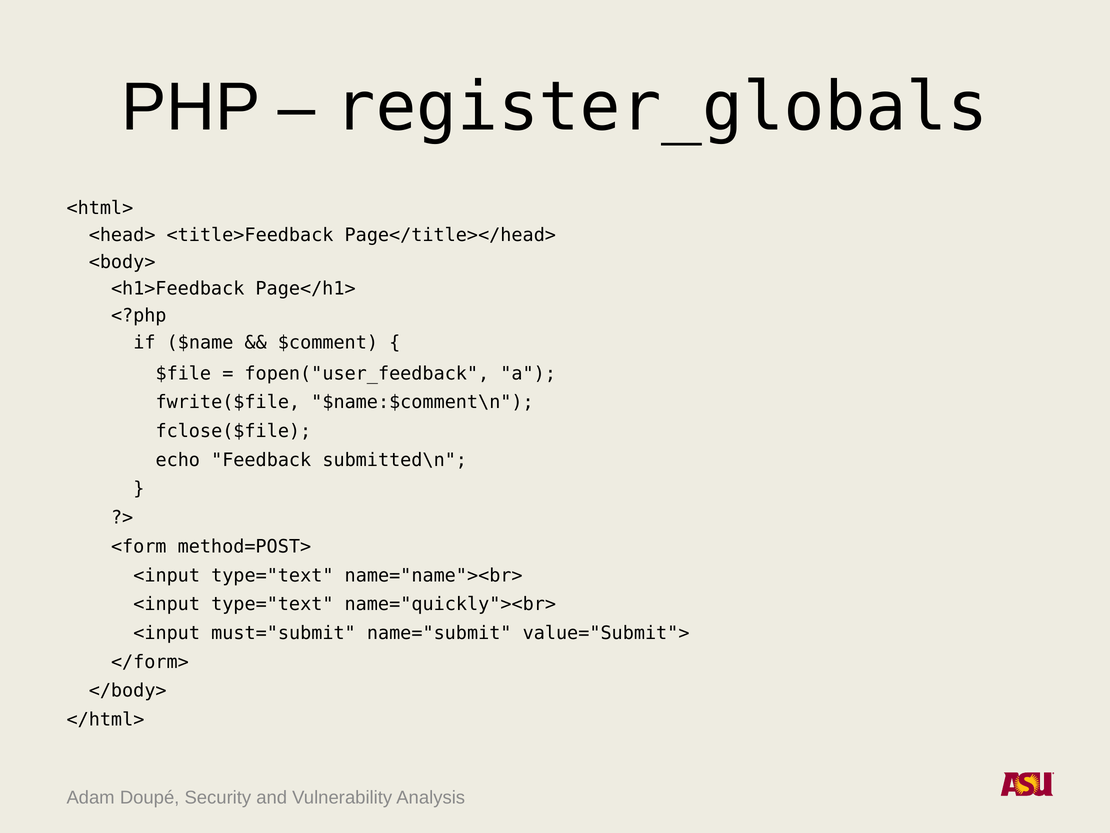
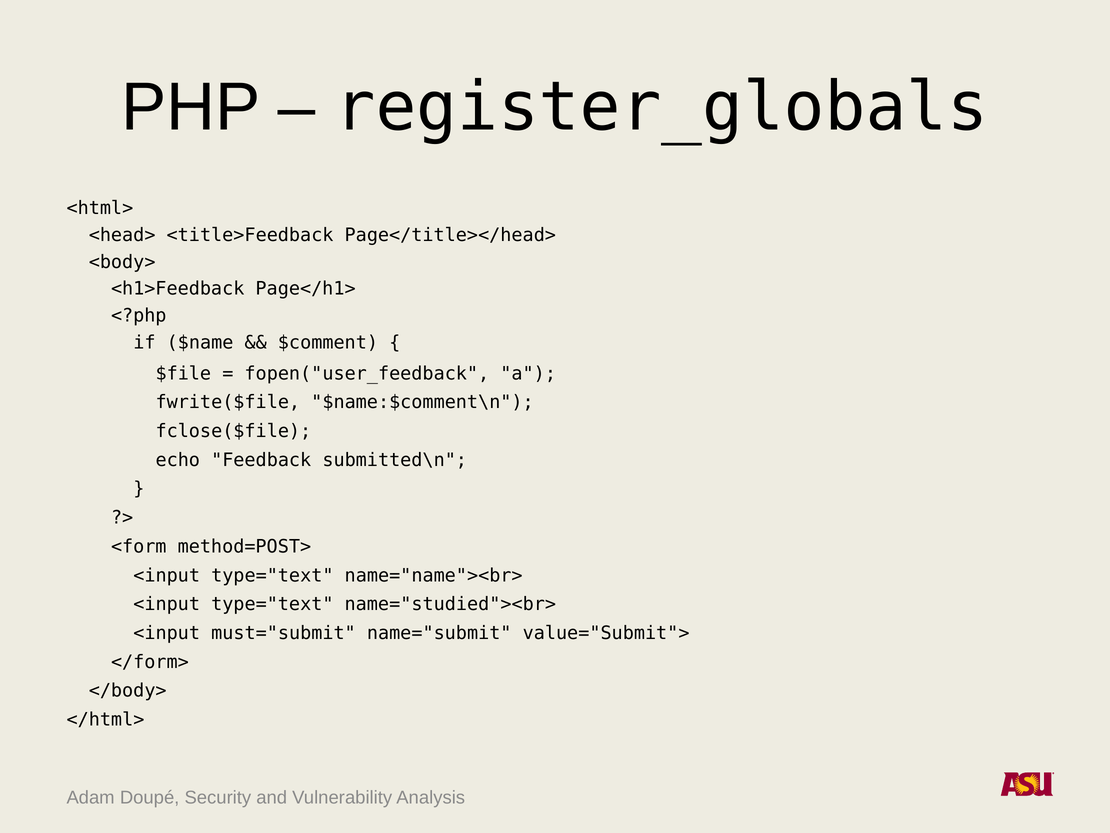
name="quickly"><br>: name="quickly"><br> -> name="studied"><br>
